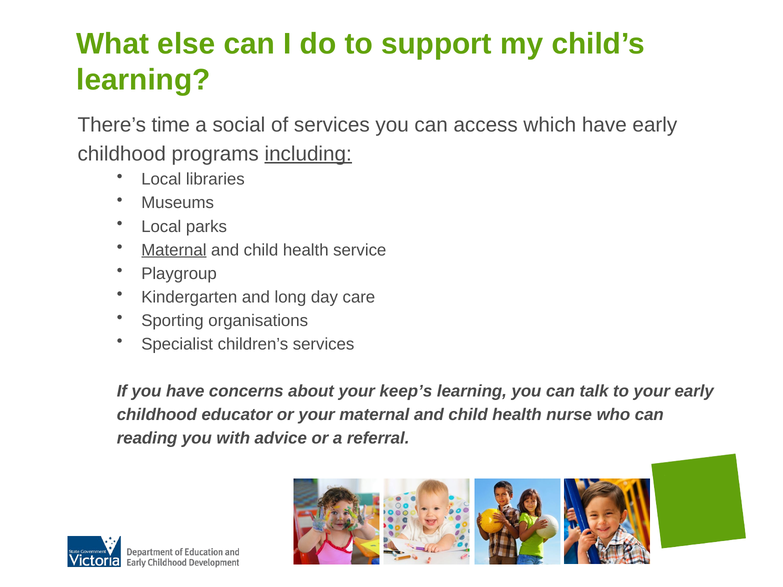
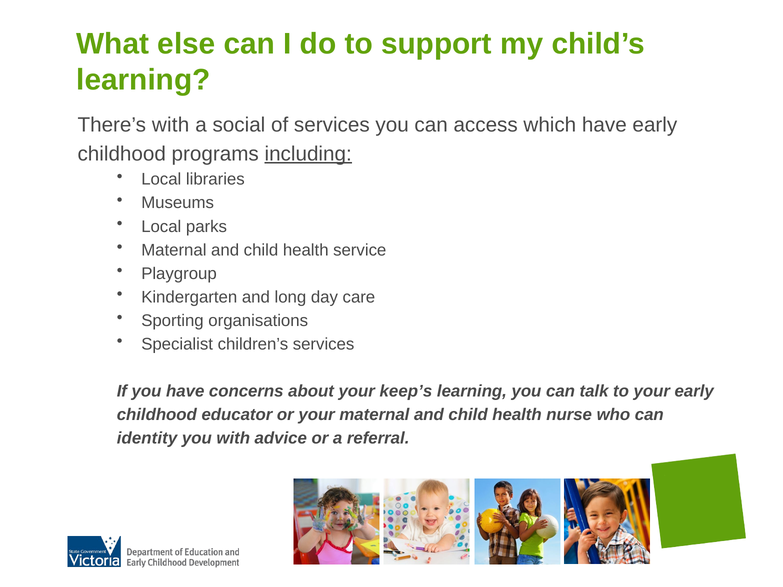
There’s time: time -> with
Maternal at (174, 250) underline: present -> none
reading: reading -> identity
